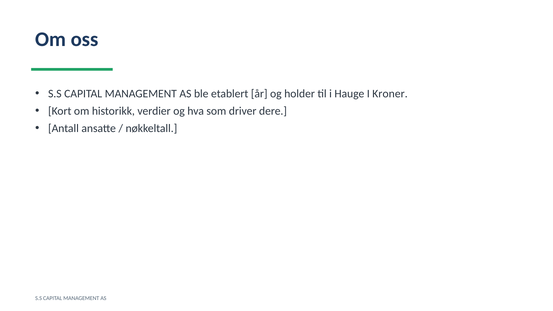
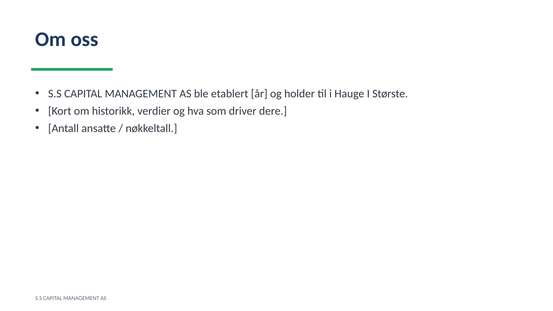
Kroner: Kroner -> Største
